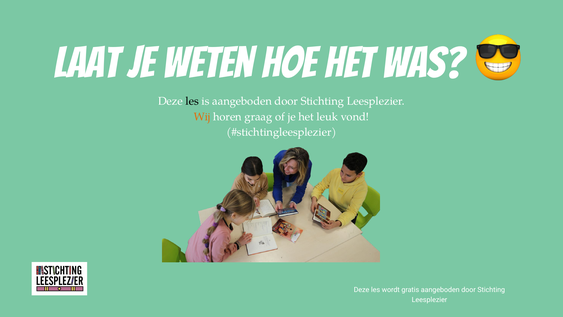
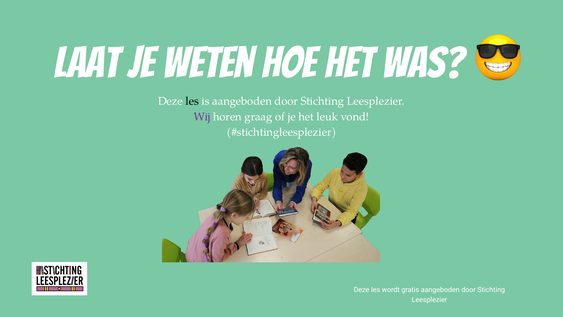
Wij colour: orange -> purple
